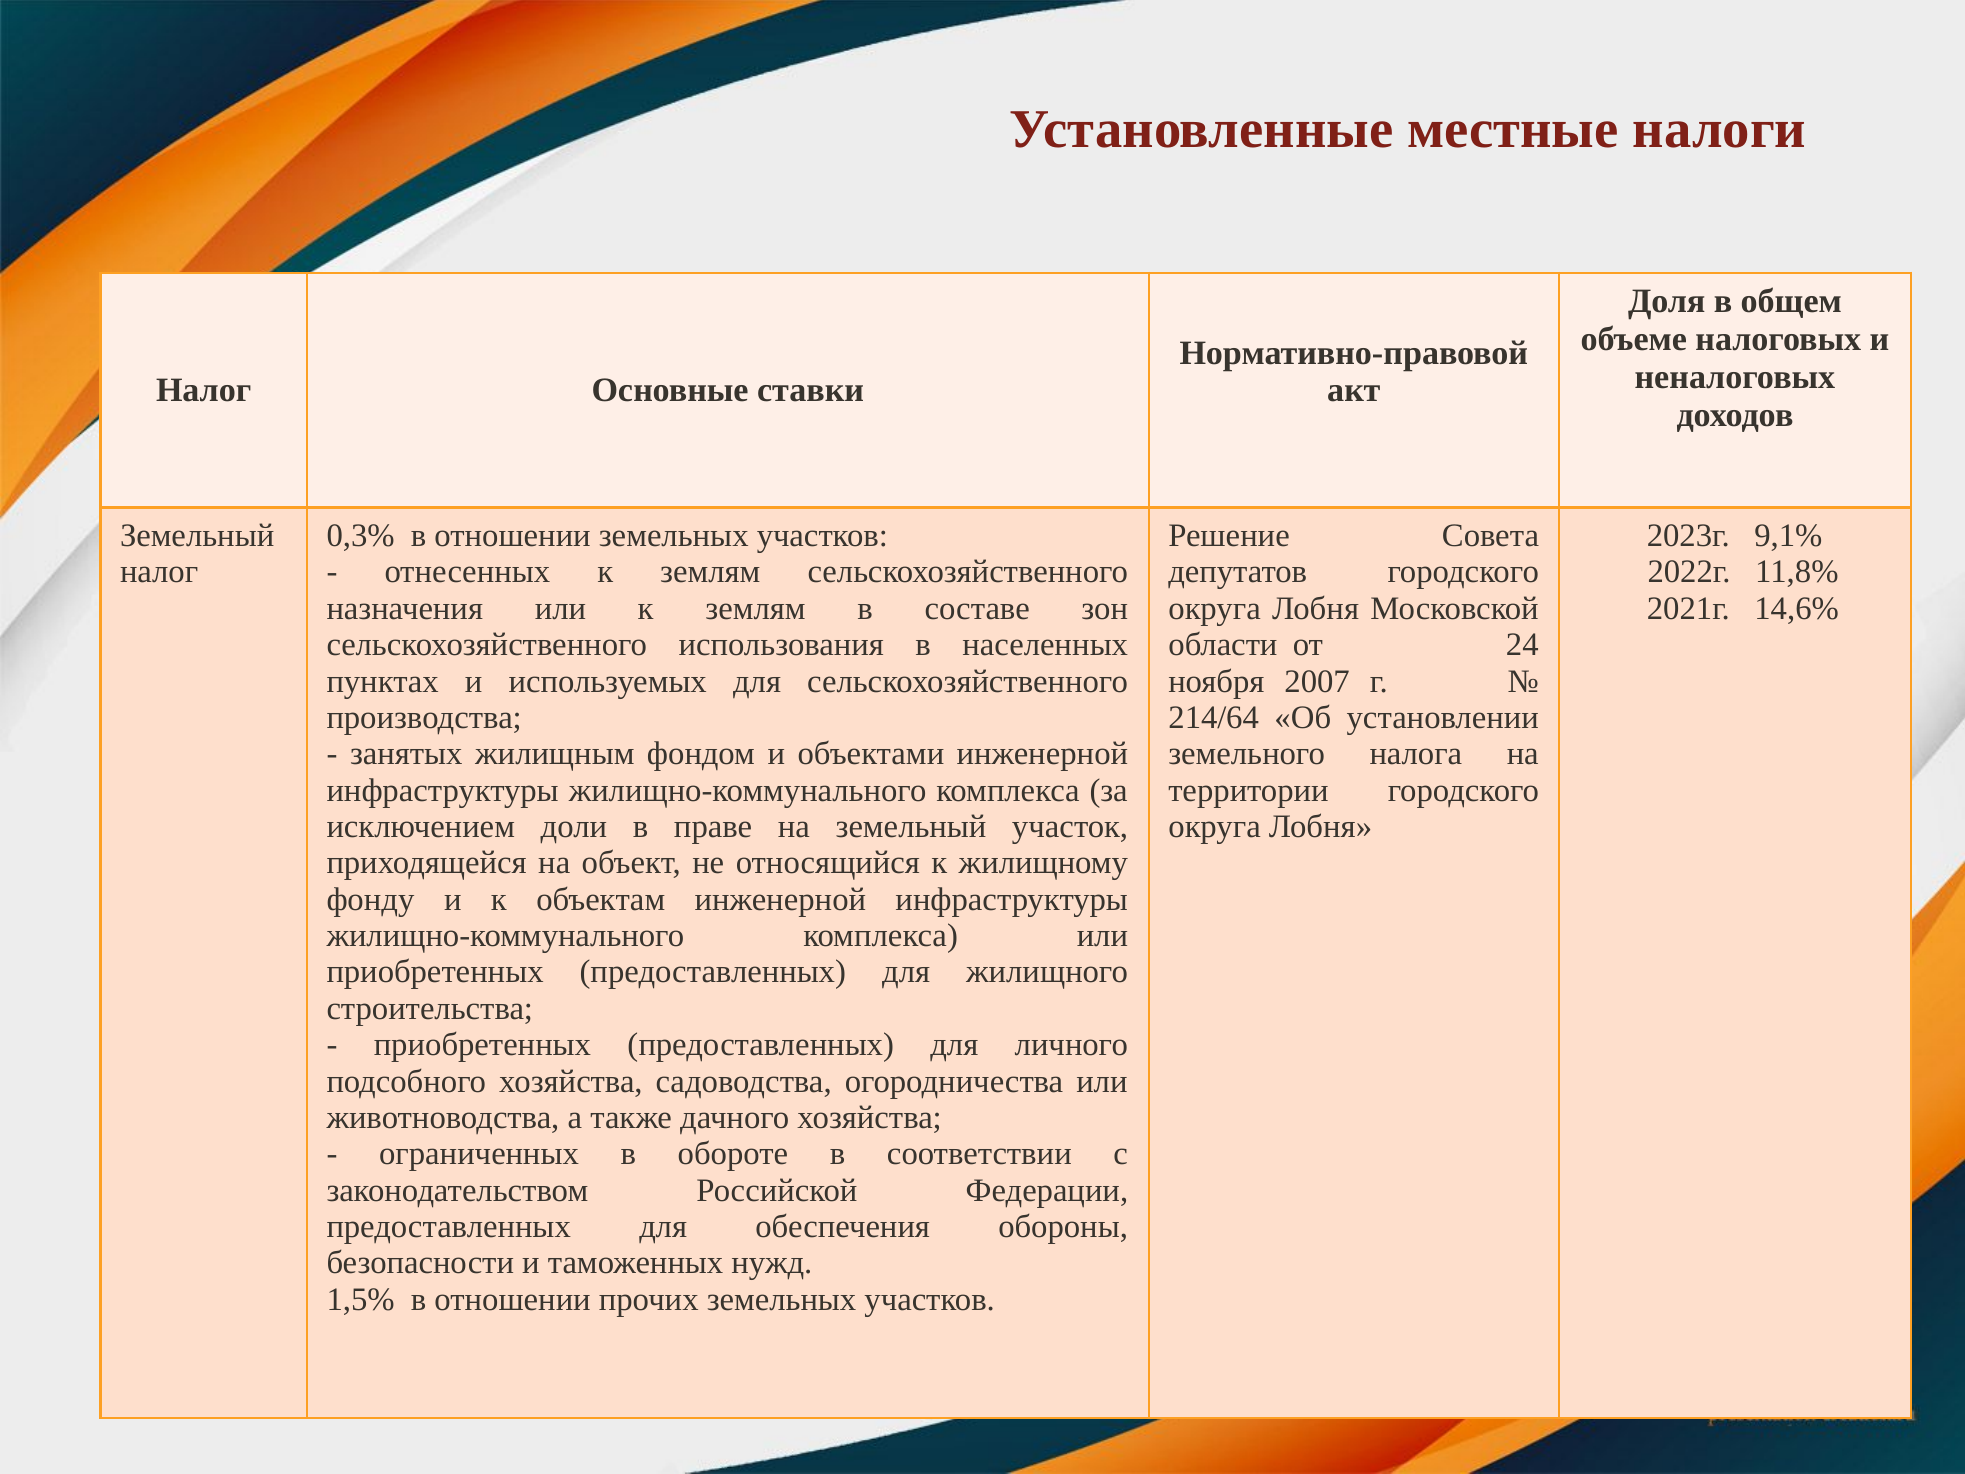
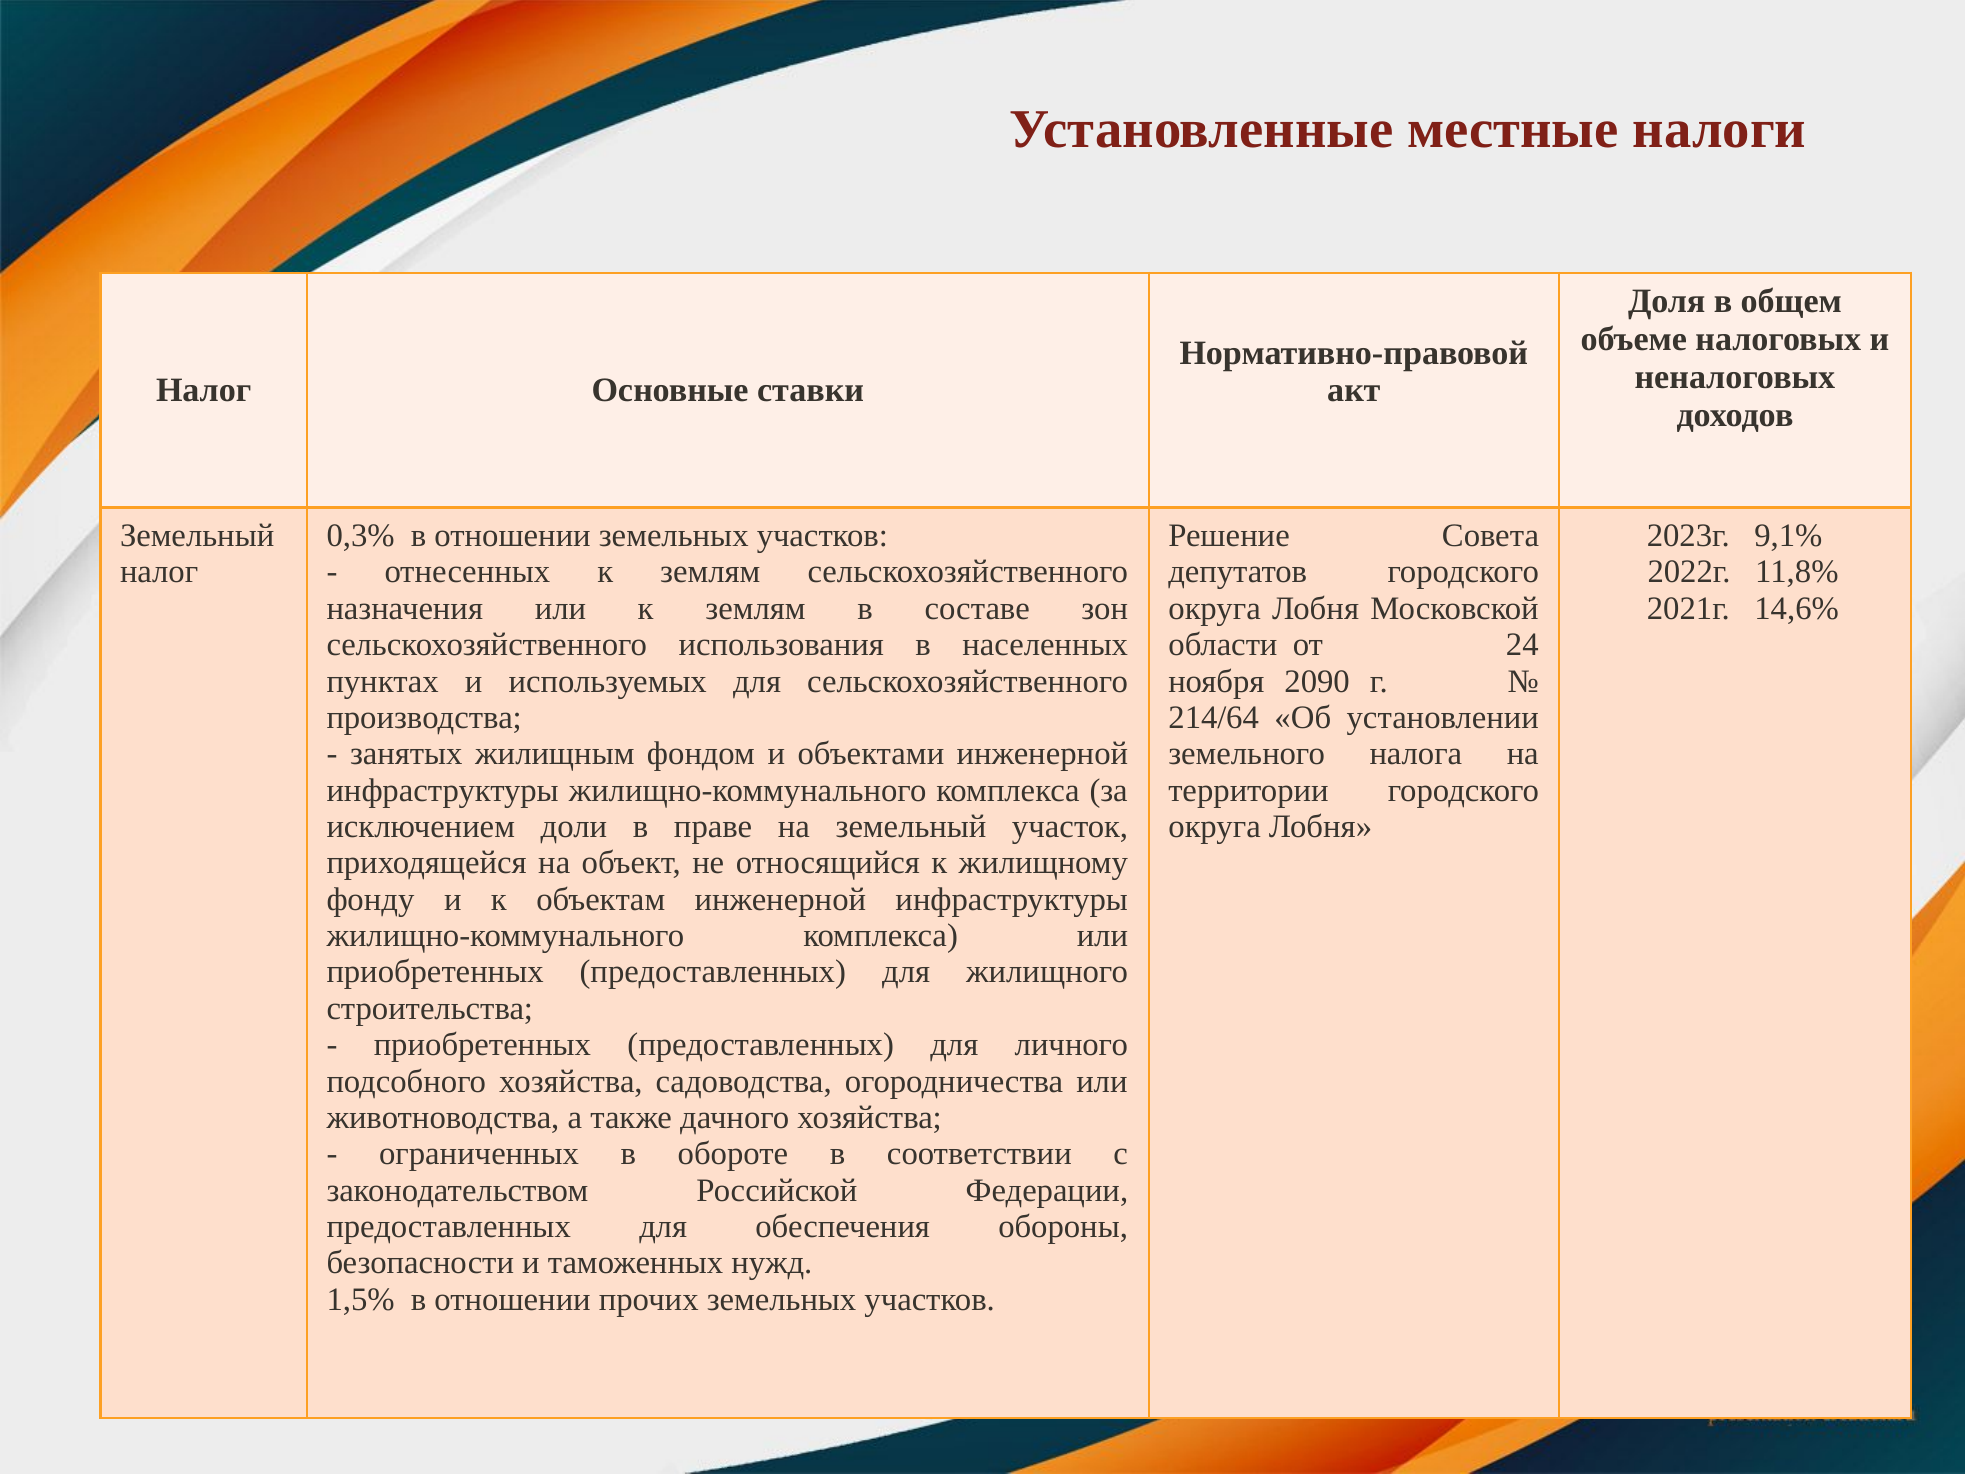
2007: 2007 -> 2090
